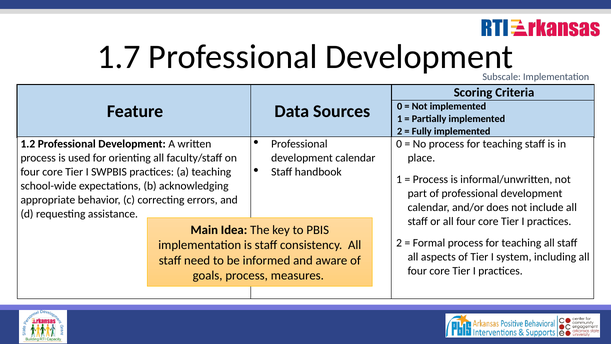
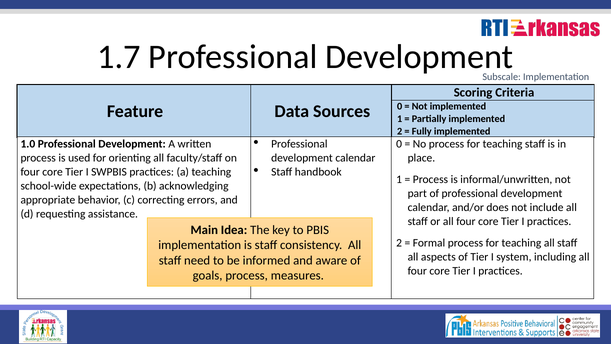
1.2: 1.2 -> 1.0
